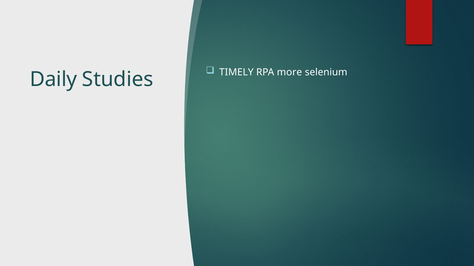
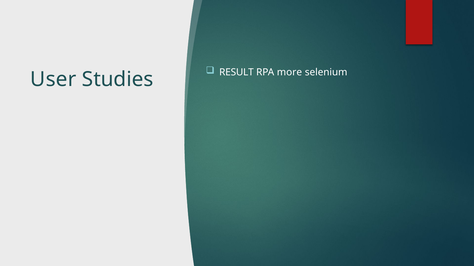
TIMELY: TIMELY -> RESULT
Daily: Daily -> User
